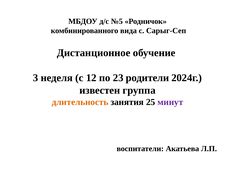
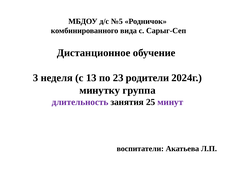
12: 12 -> 13
известен: известен -> минутку
длительность colour: orange -> purple
